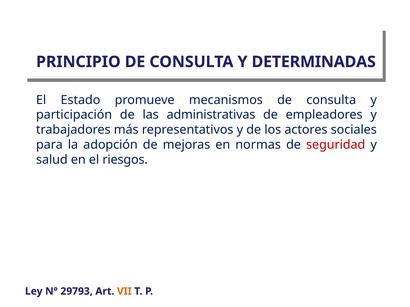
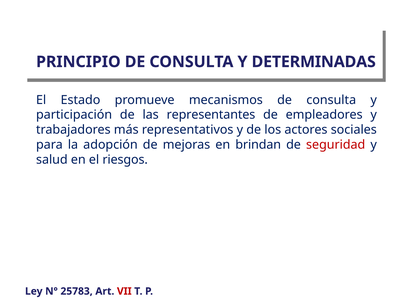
administrativas: administrativas -> representantes
normas: normas -> brindan
29793: 29793 -> 25783
VII colour: orange -> red
